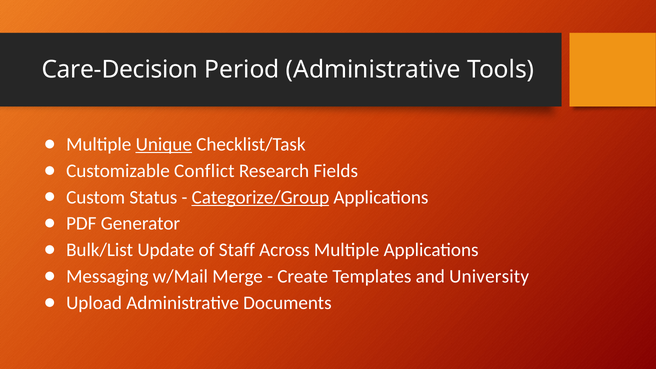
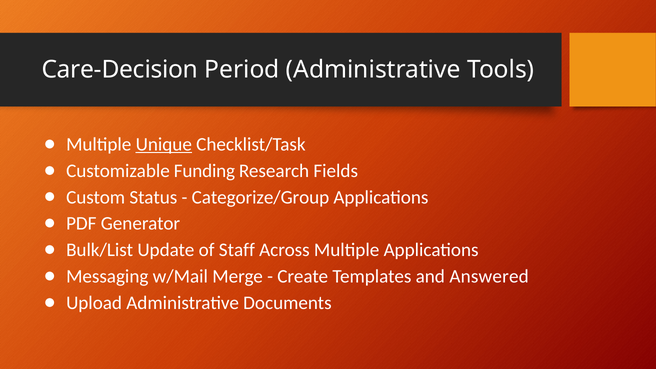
Conflict: Conflict -> Funding
Categorize/Group underline: present -> none
University: University -> Answered
